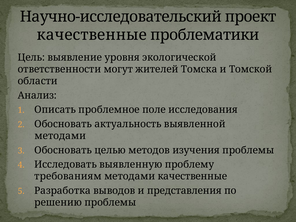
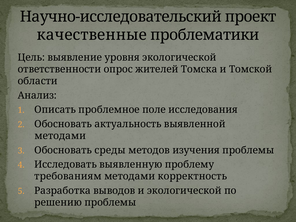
могут: могут -> опрос
целью: целью -> среды
методами качественные: качественные -> корректность
и представления: представления -> экологической
